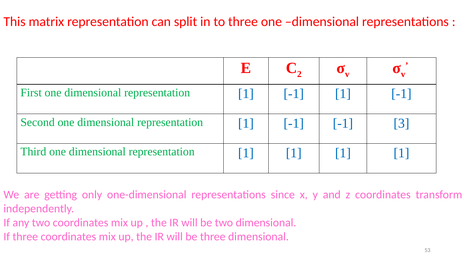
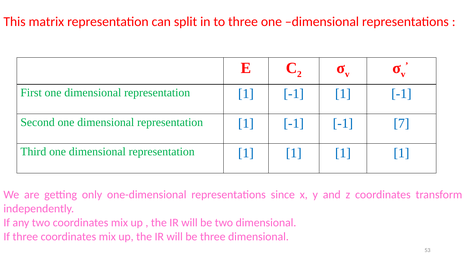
3: 3 -> 7
